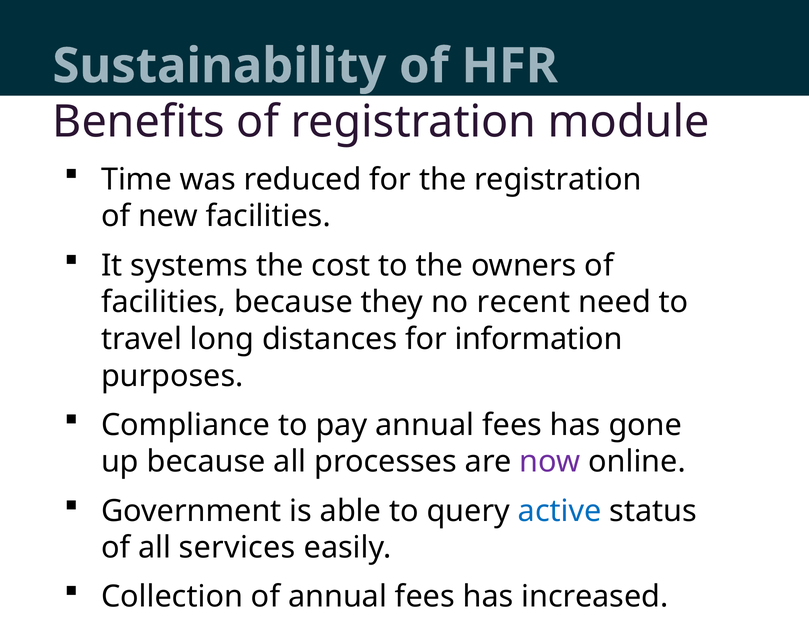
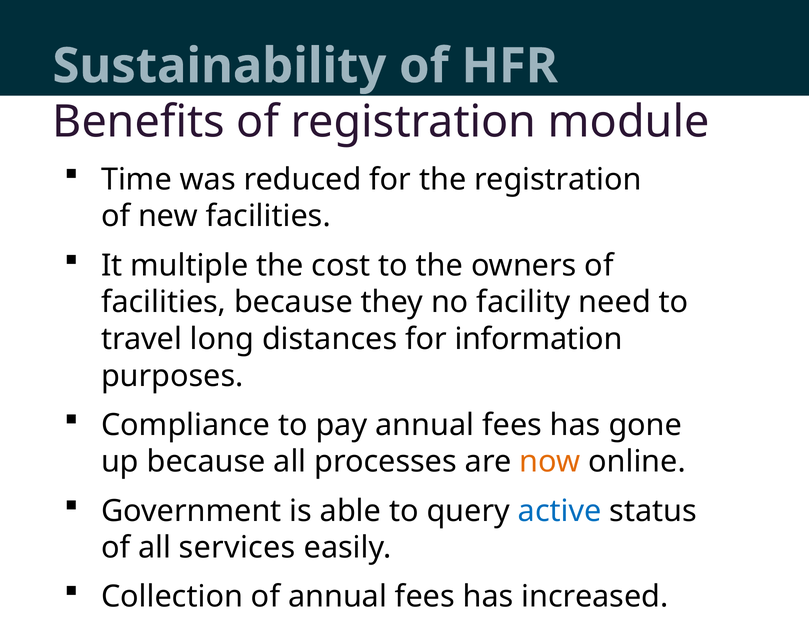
systems: systems -> multiple
recent: recent -> facility
now colour: purple -> orange
